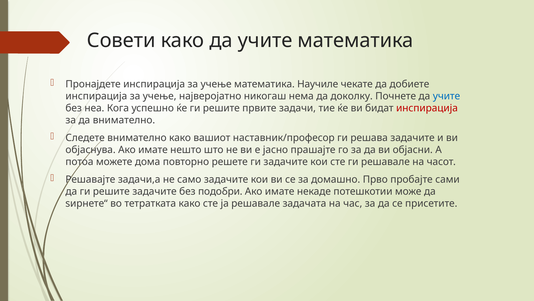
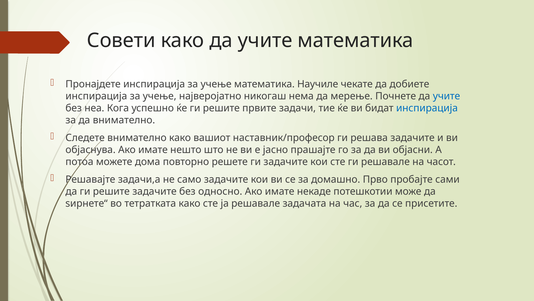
доколку: доколку -> мерење
инспирација at (427, 108) colour: red -> blue
подобри: подобри -> односно
